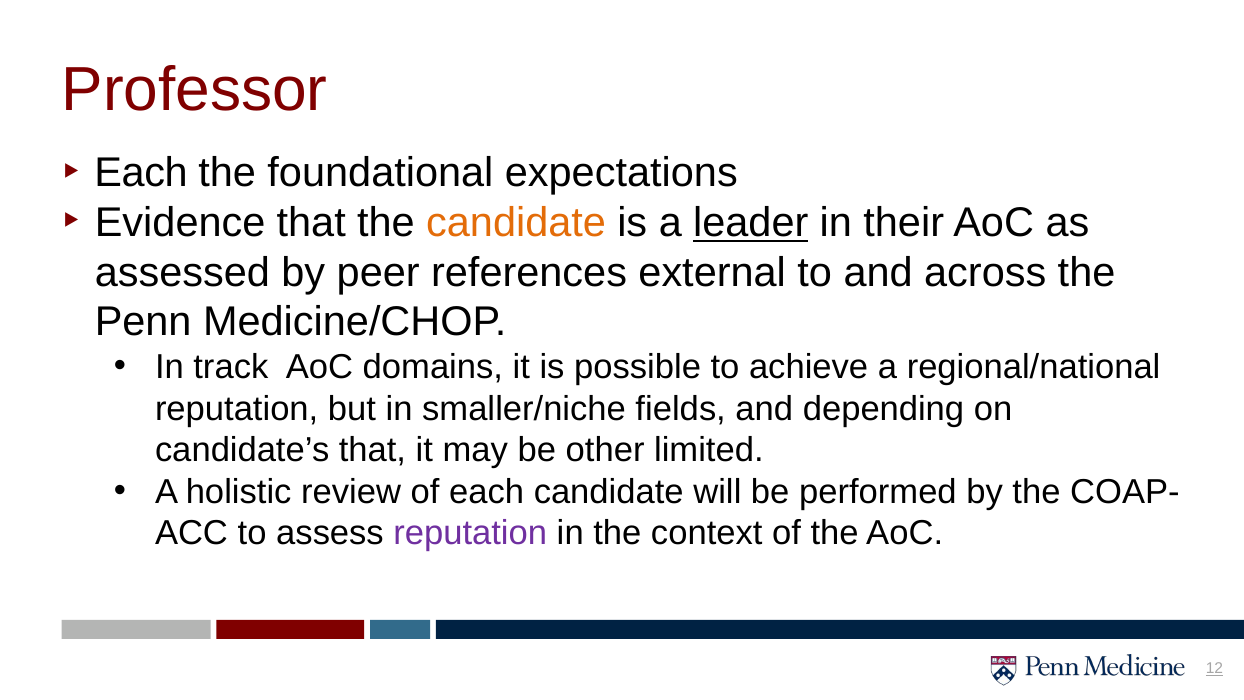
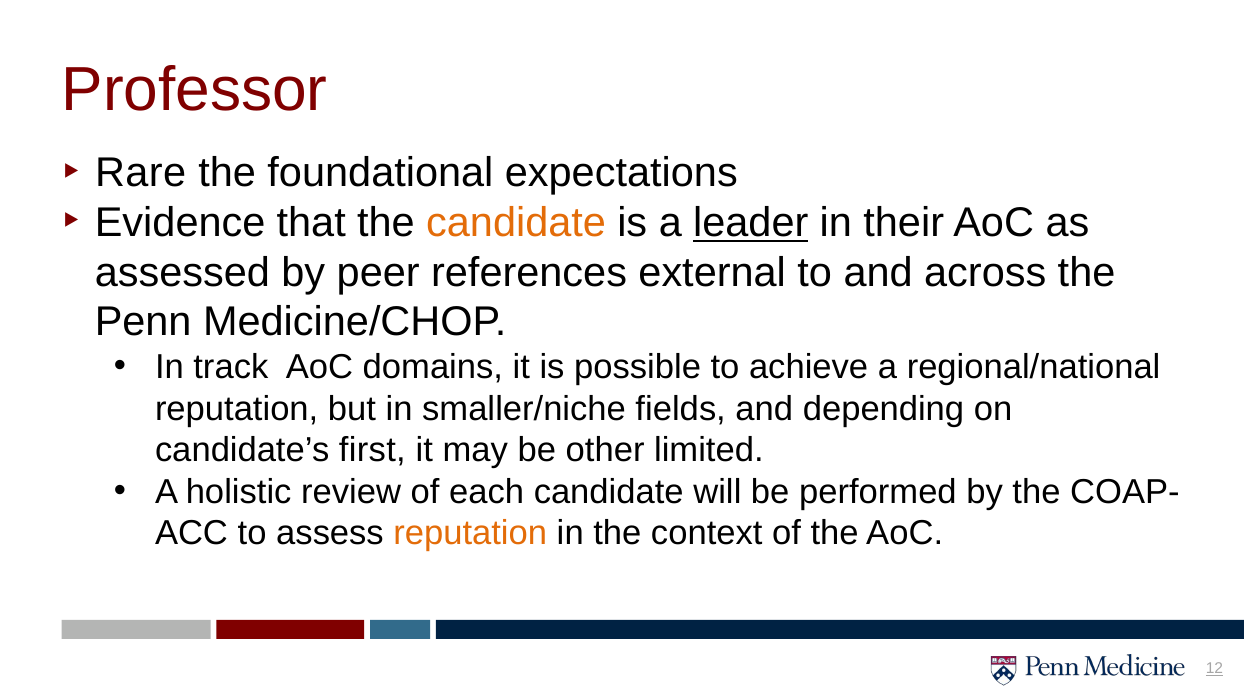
Each at (141, 173): Each -> Rare
candidate’s that: that -> first
reputation at (470, 533) colour: purple -> orange
